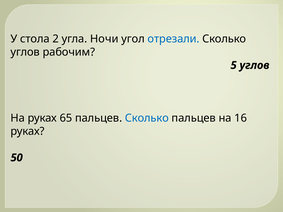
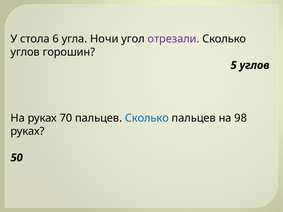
2: 2 -> 6
отрезали colour: blue -> purple
рабочим: рабочим -> горошин
65: 65 -> 70
16: 16 -> 98
